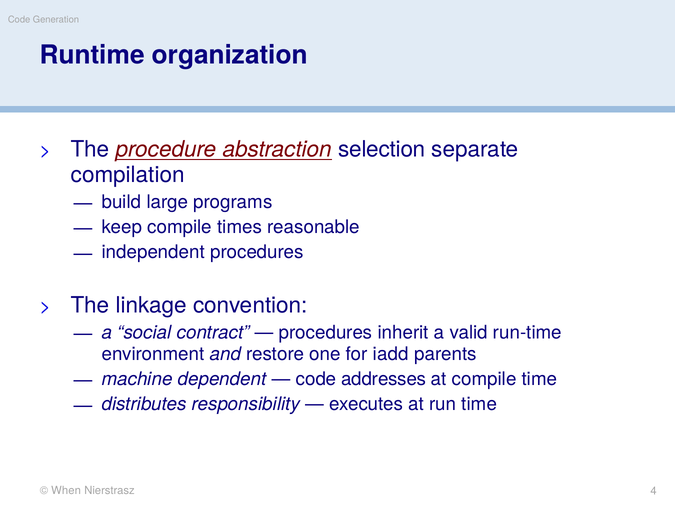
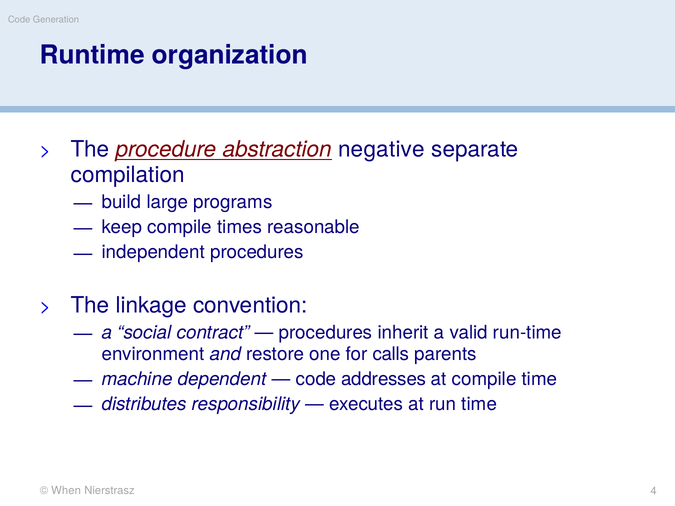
selection: selection -> negative
iadd: iadd -> calls
